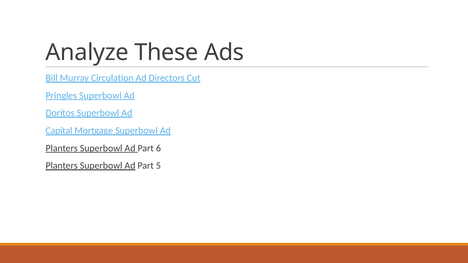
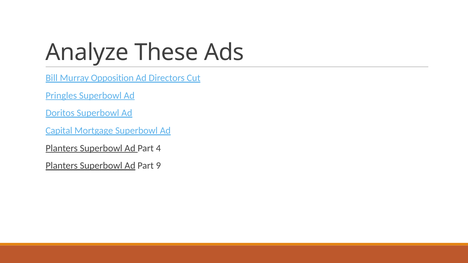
Circulation: Circulation -> Opposition
6: 6 -> 4
5: 5 -> 9
